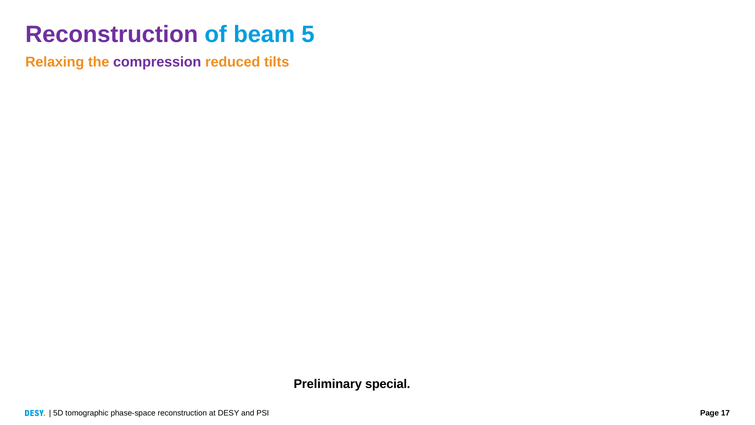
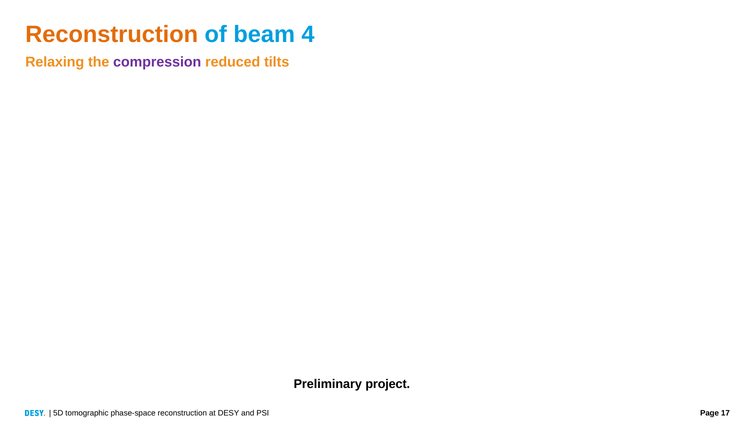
Reconstruction at (112, 34) colour: purple -> orange
5: 5 -> 4
special: special -> project
